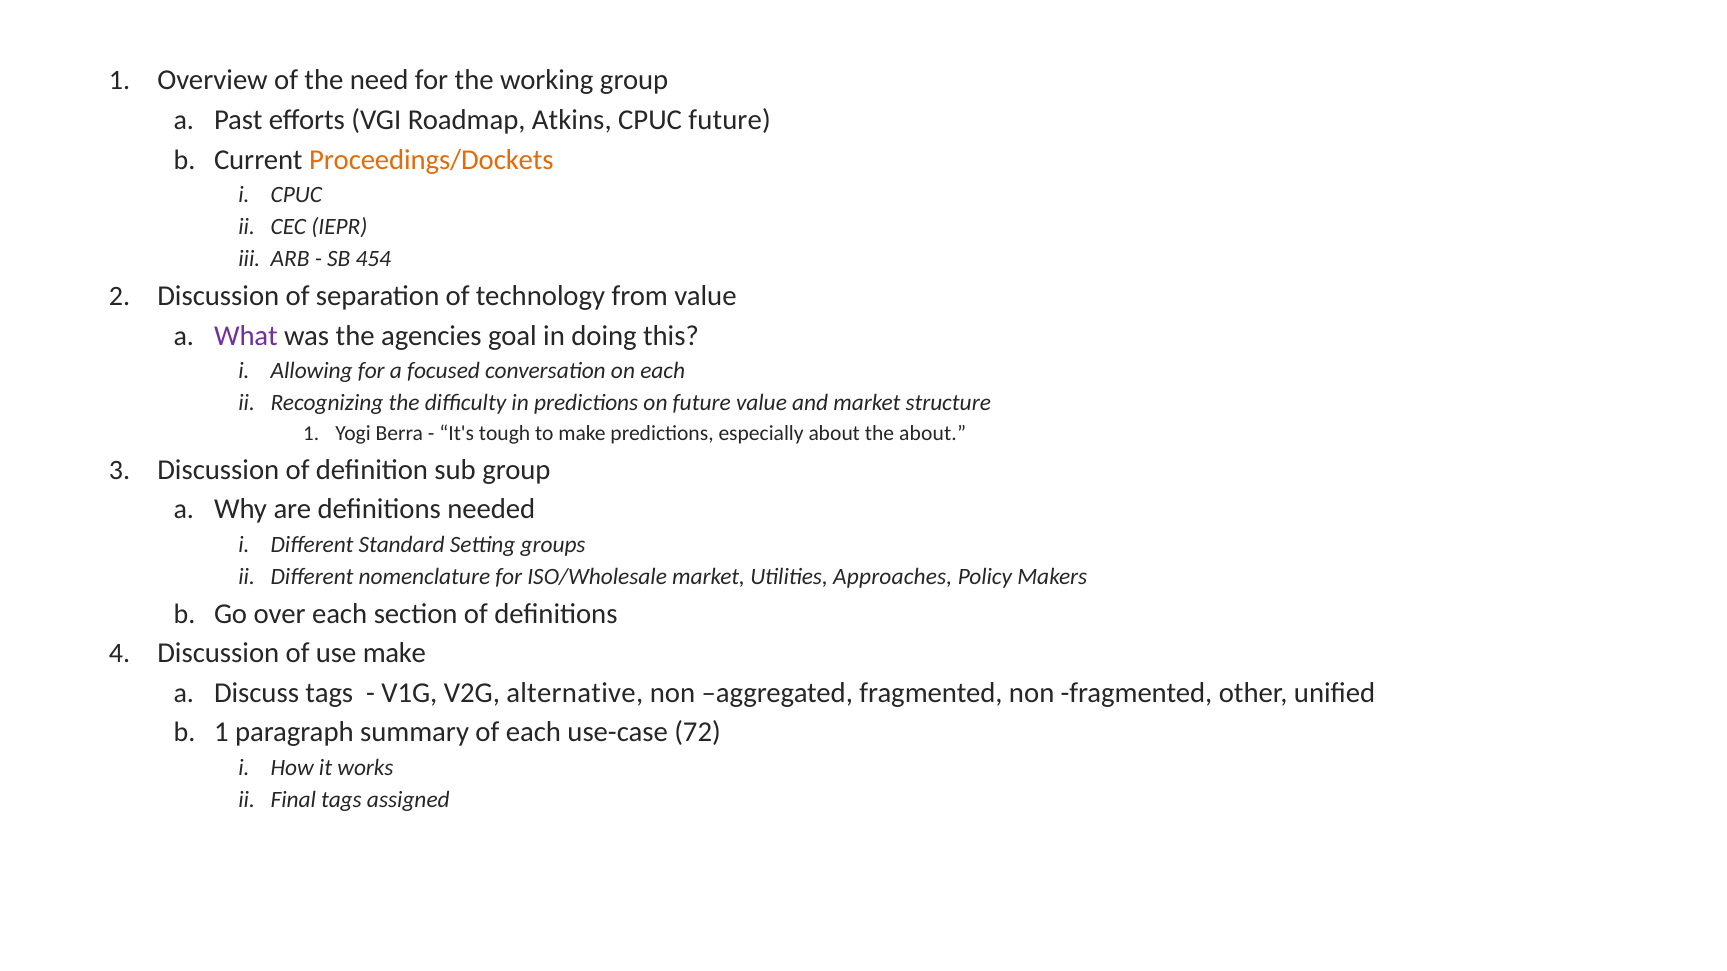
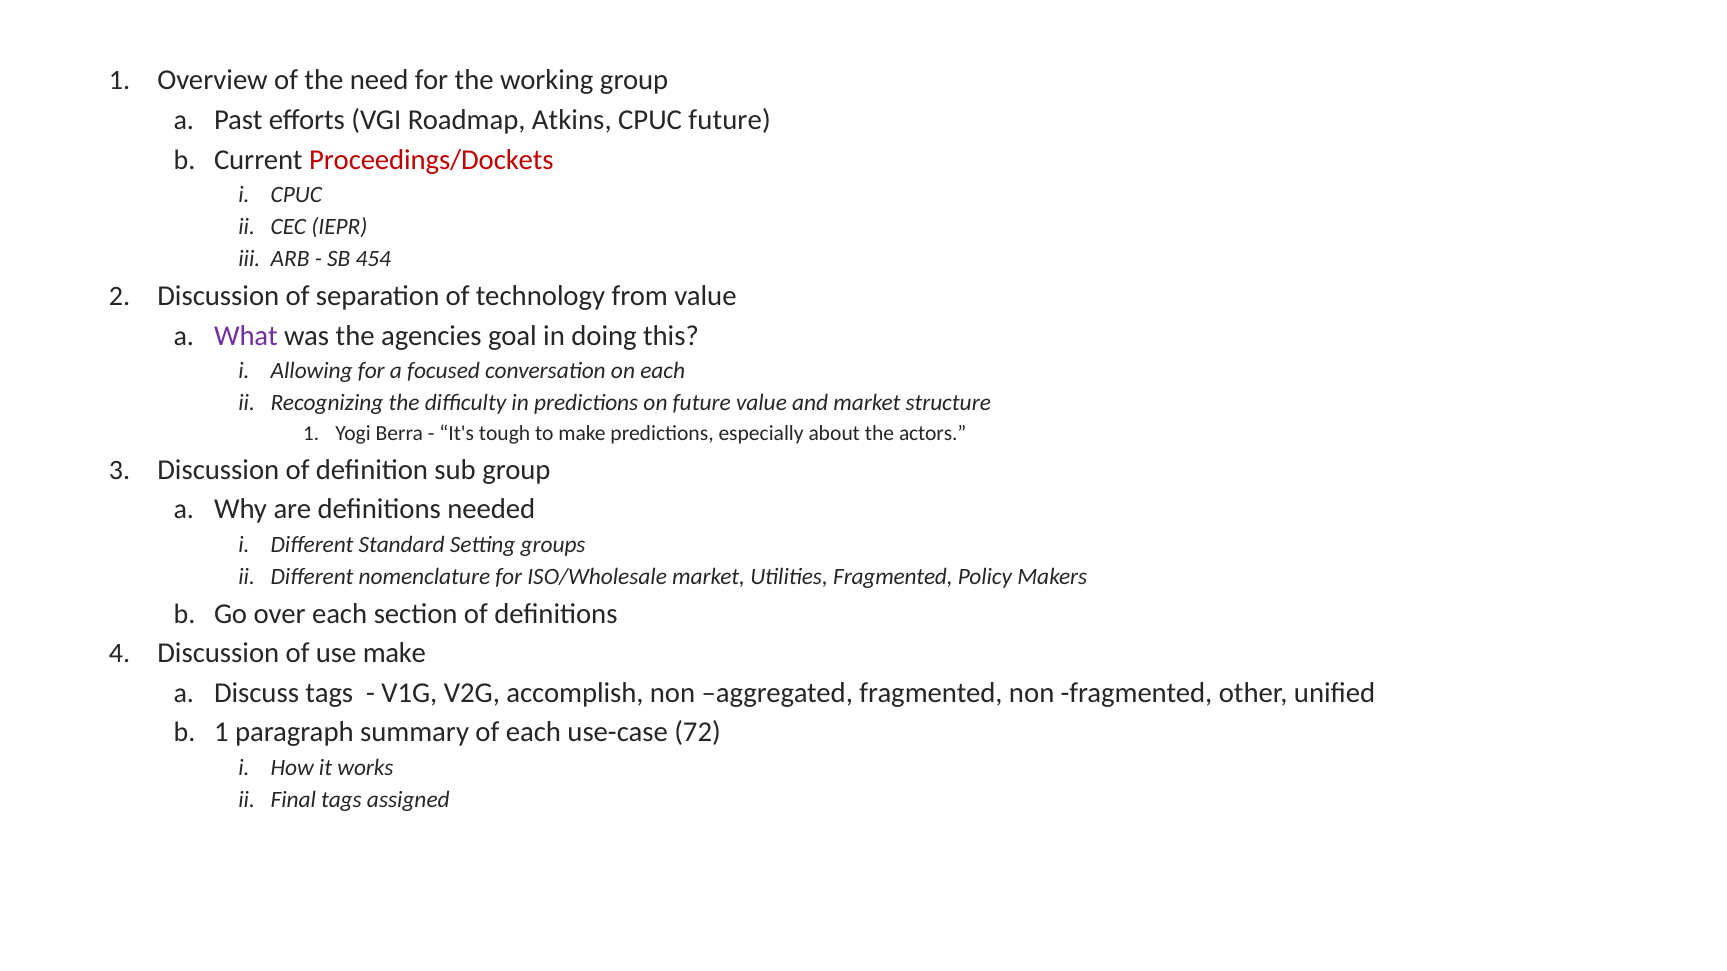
Proceedings/Dockets colour: orange -> red
the about: about -> actors
Utilities Approaches: Approaches -> Fragmented
alternative: alternative -> accomplish
